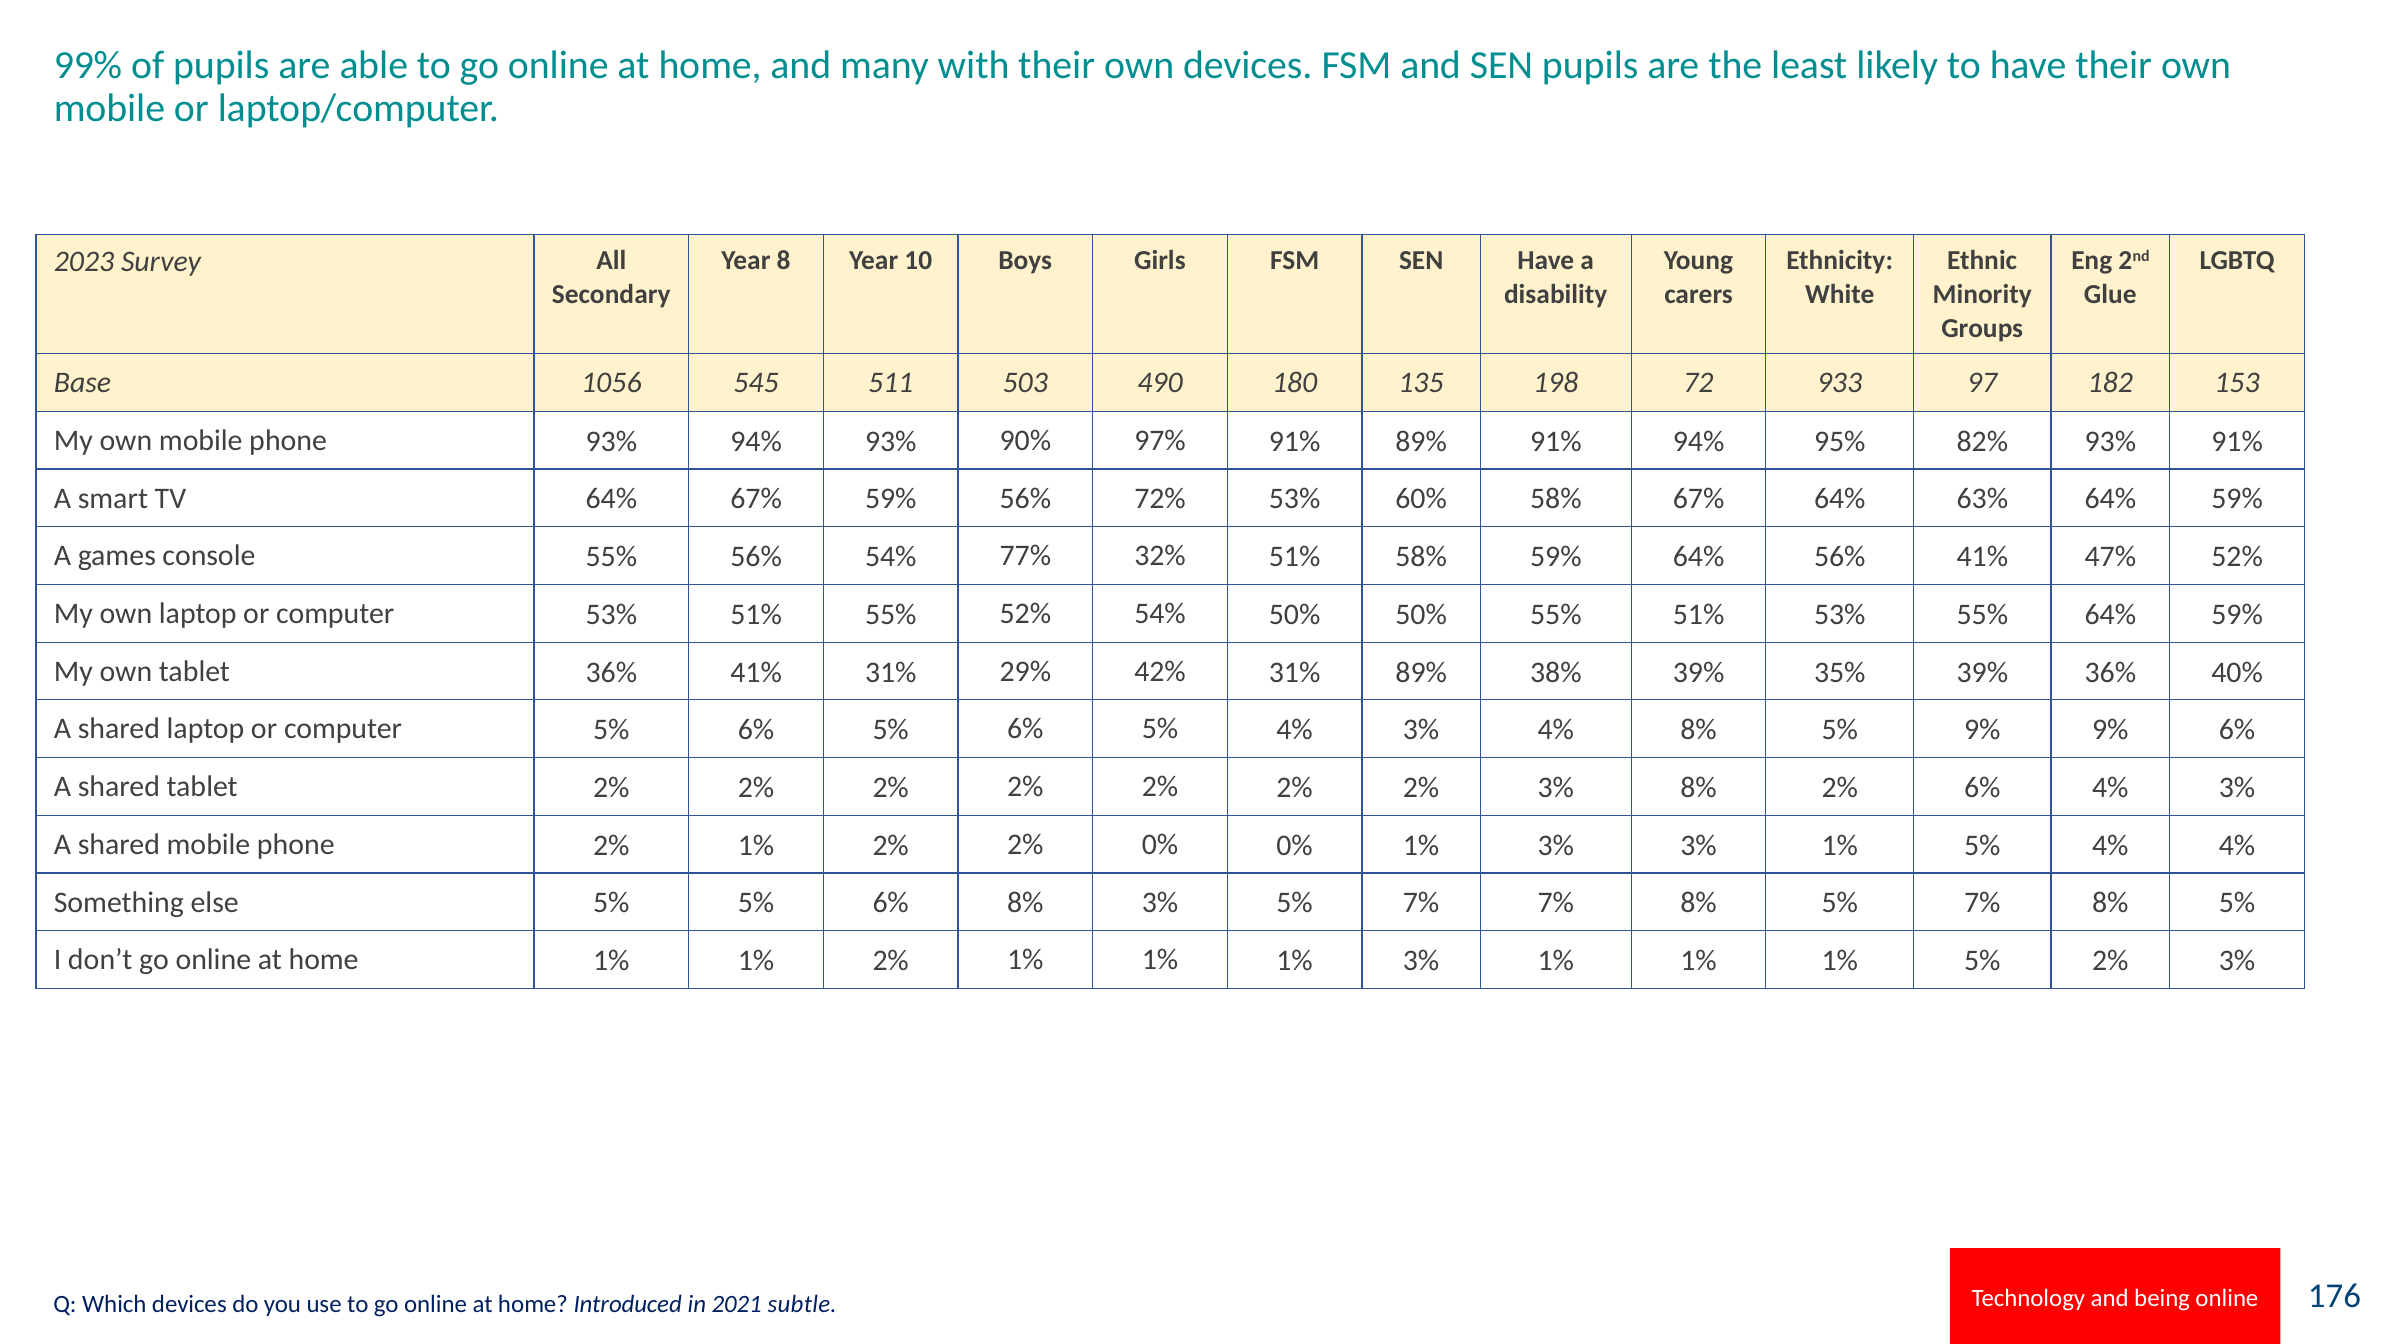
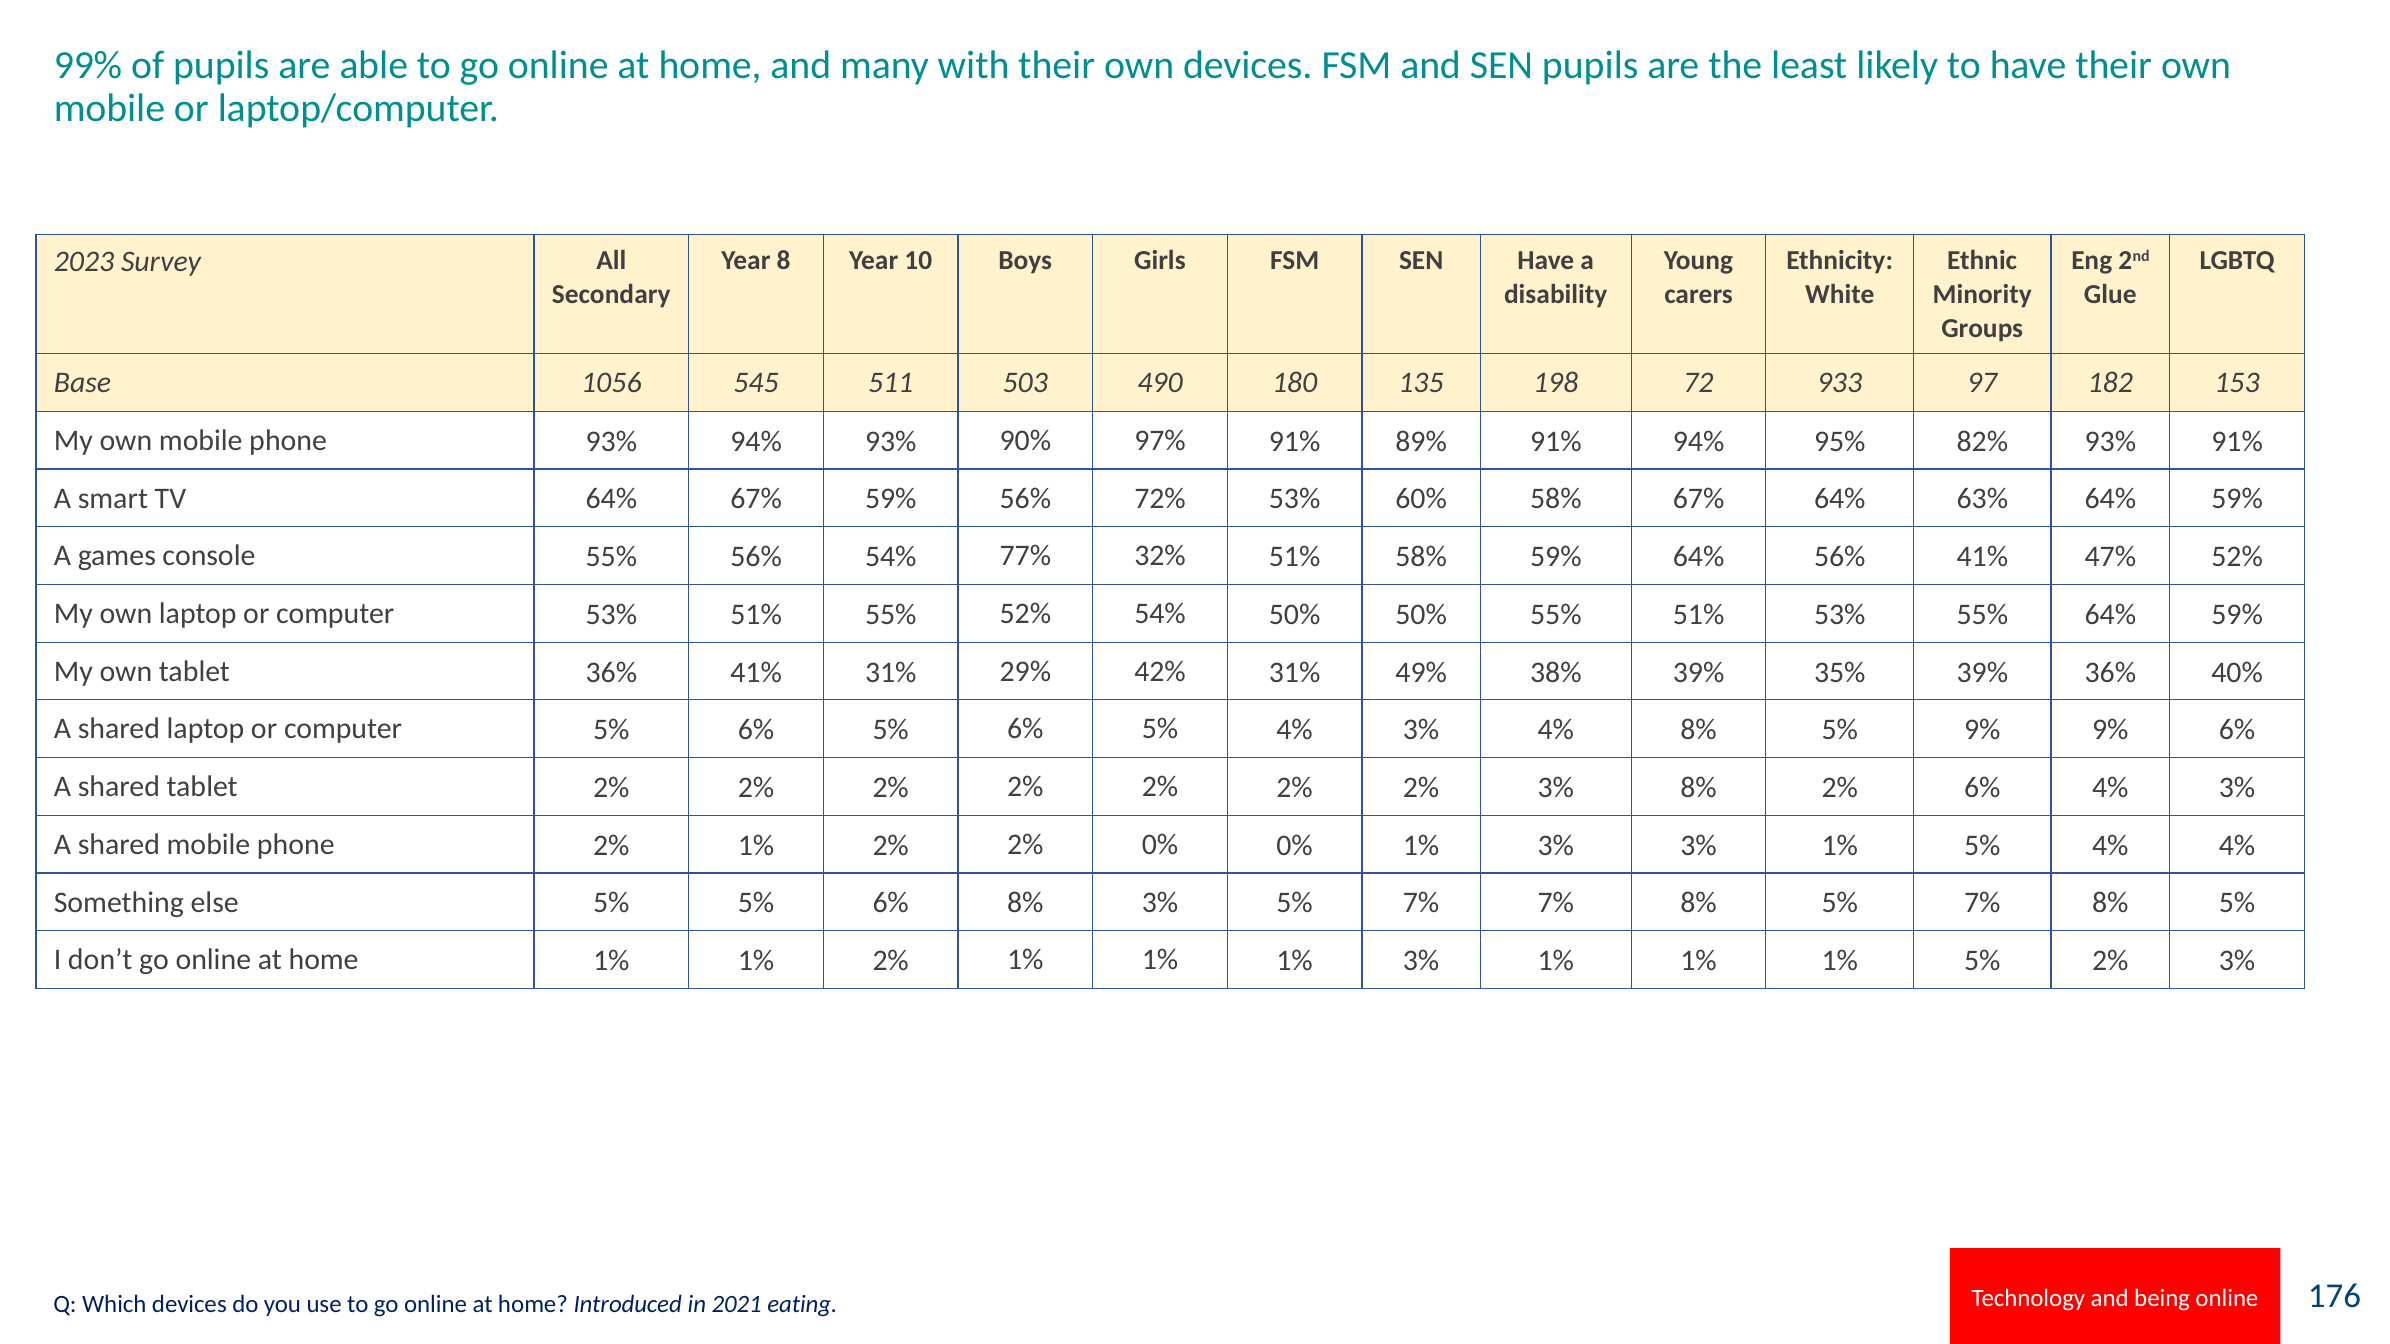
31% 89%: 89% -> 49%
subtle: subtle -> eating
